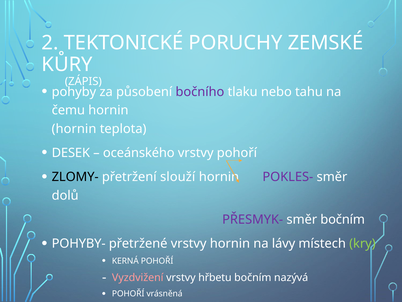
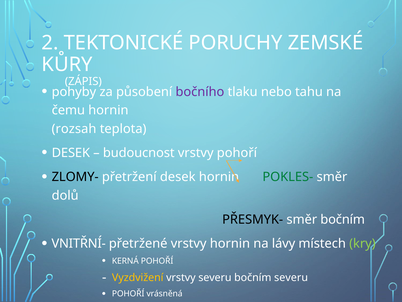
hornin at (74, 129): hornin -> rozsah
oceánského: oceánského -> budoucnost
přetržení slouží: slouží -> desek
POKLES- colour: purple -> green
PŘESMYK- colour: purple -> black
POHYBY-: POHYBY- -> VNITŘNÍ-
Vyzdvižení colour: pink -> yellow
vrstvy hřbetu: hřbetu -> severu
bočním nazývá: nazývá -> severu
